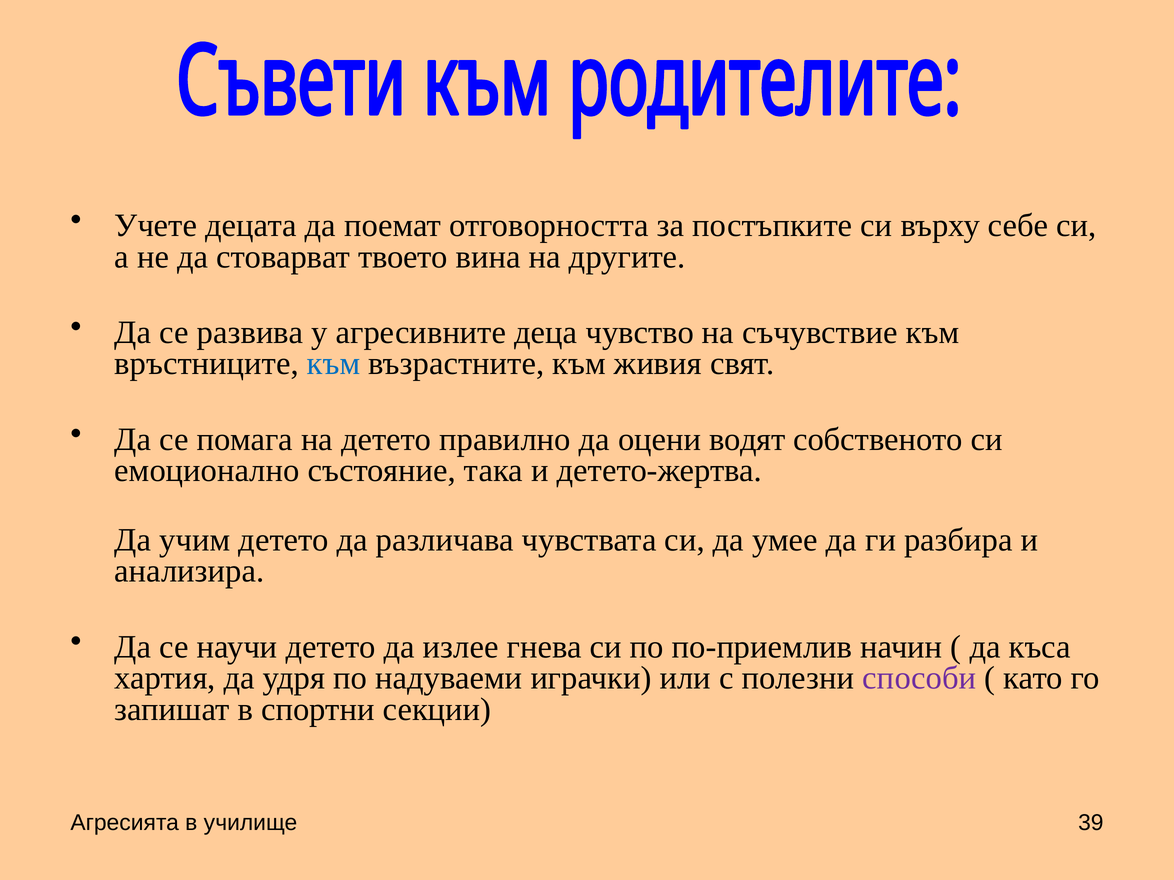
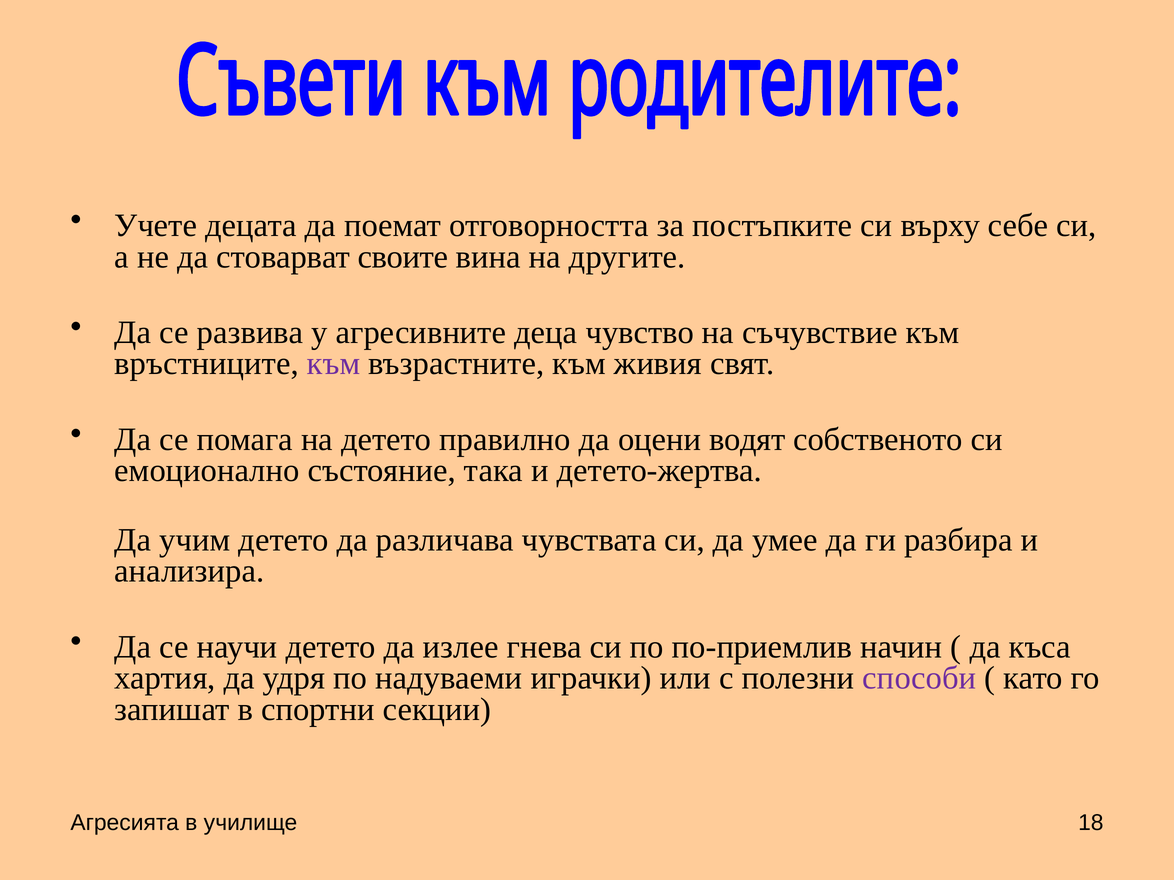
твоето: твоето -> своите
към at (333, 364) colour: blue -> purple
39: 39 -> 18
